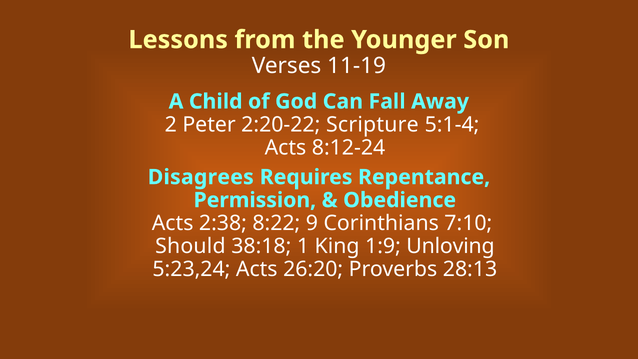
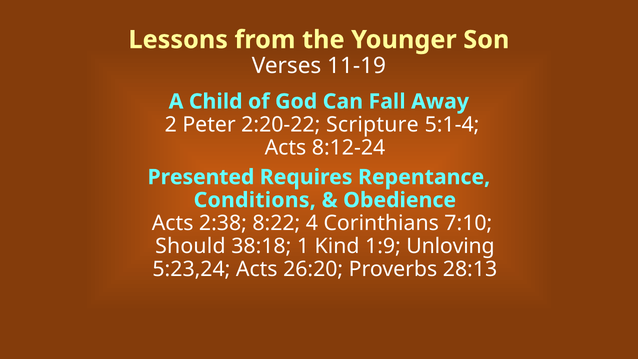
Disagrees: Disagrees -> Presented
Permission: Permission -> Conditions
9: 9 -> 4
King: King -> Kind
